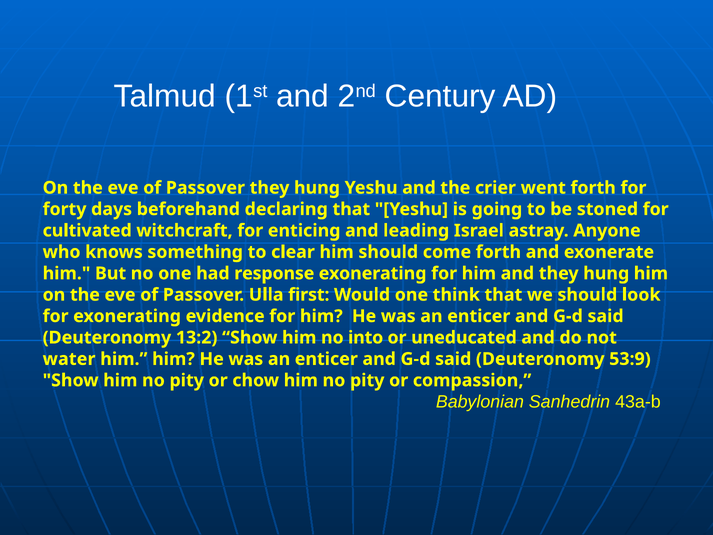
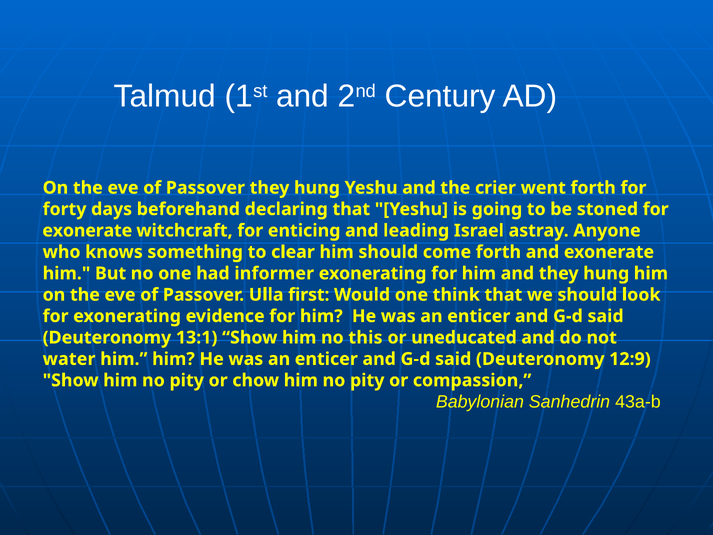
cultivated at (87, 231): cultivated -> exonerate
response: response -> informer
13:2: 13:2 -> 13:1
into: into -> this
53:9: 53:9 -> 12:9
